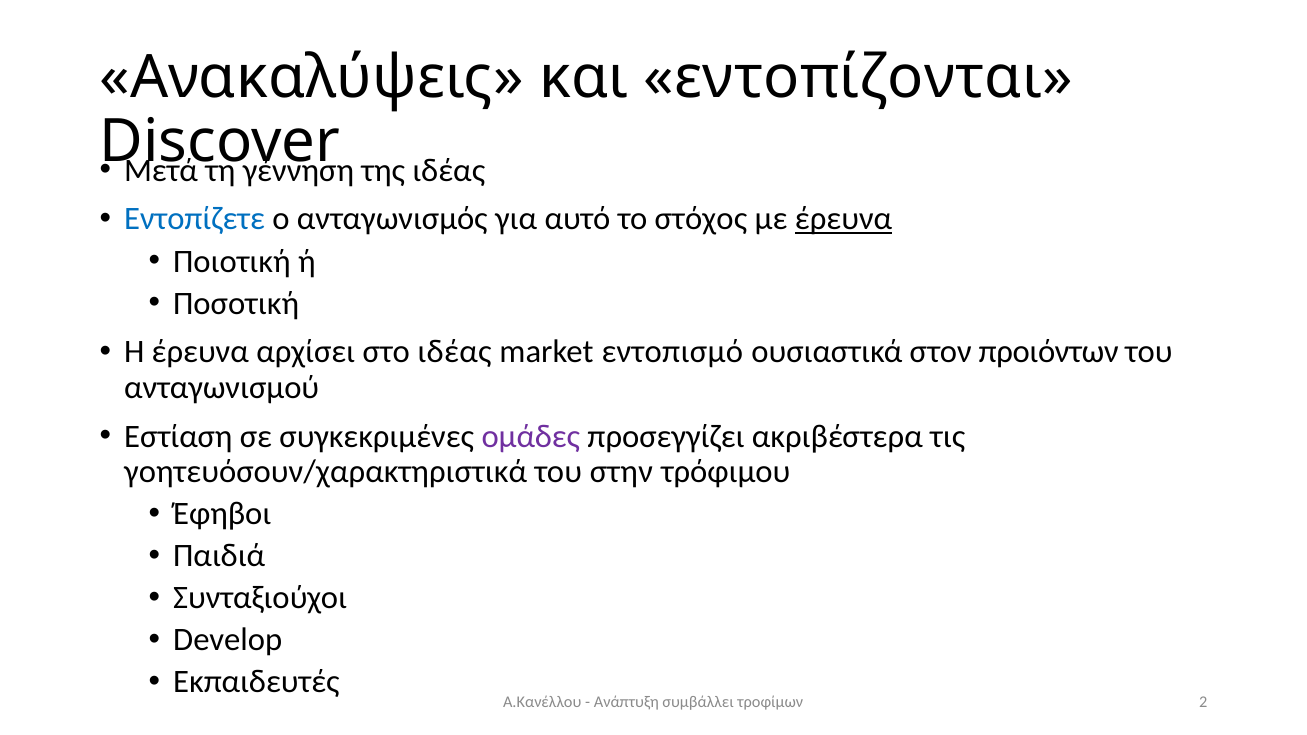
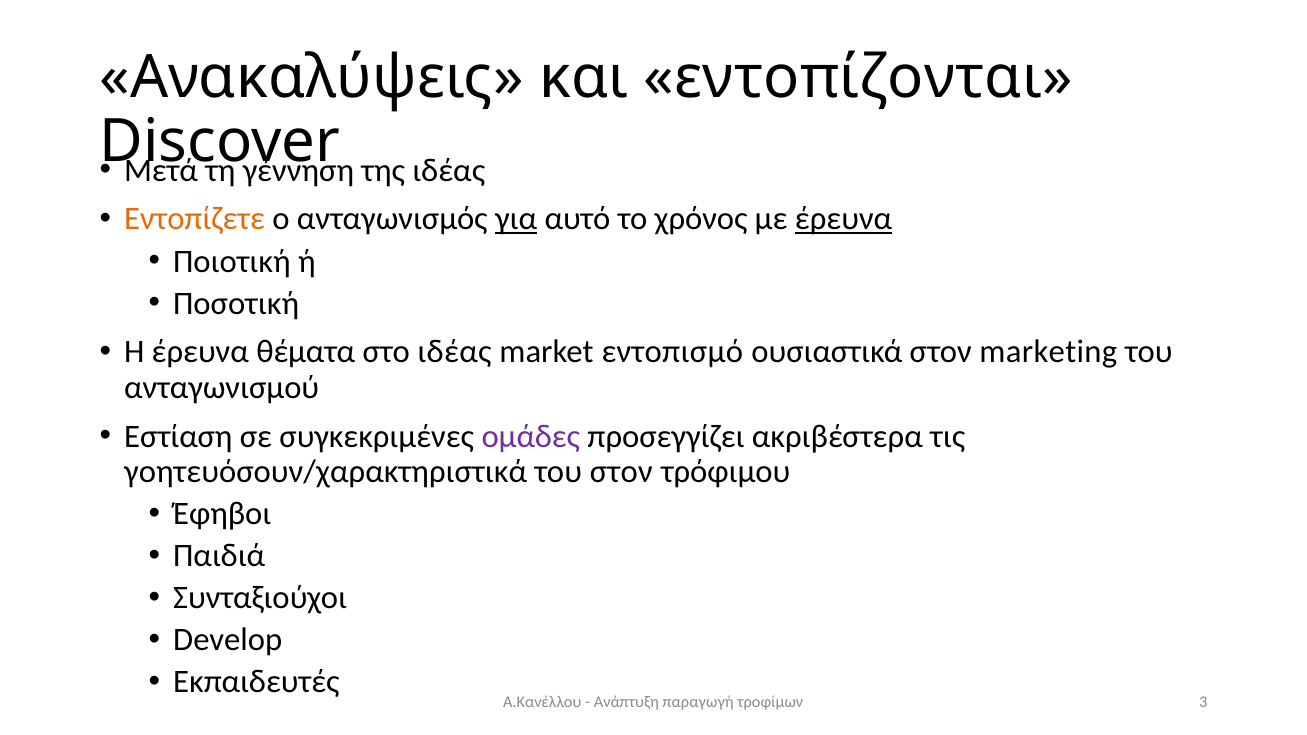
Εντοπίζετε colour: blue -> orange
για underline: none -> present
στόχος: στόχος -> χρόνος
αρχίσει: αρχίσει -> θέματα
προιόντων: προιόντων -> marketing
του στην: στην -> στον
συμβάλλει: συμβάλλει -> παραγωγή
2: 2 -> 3
